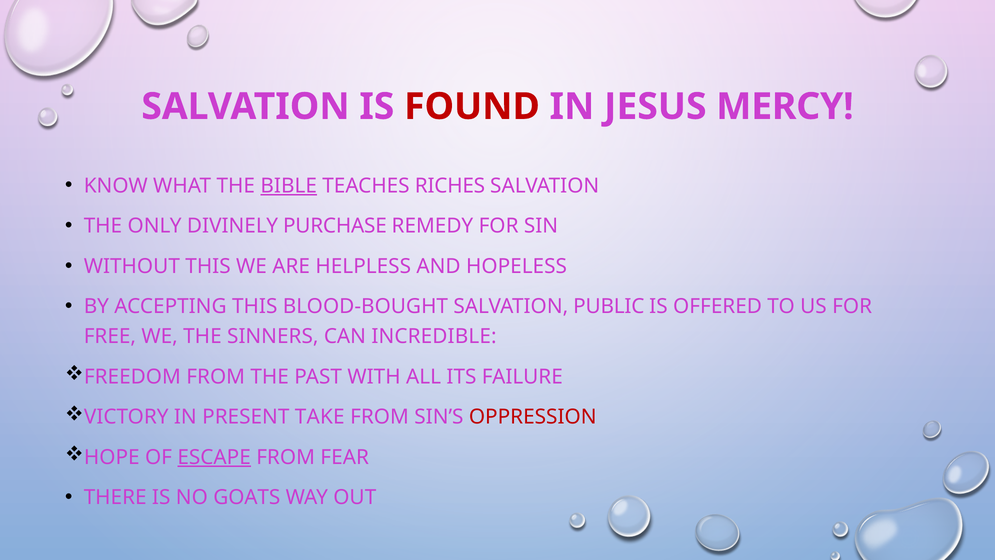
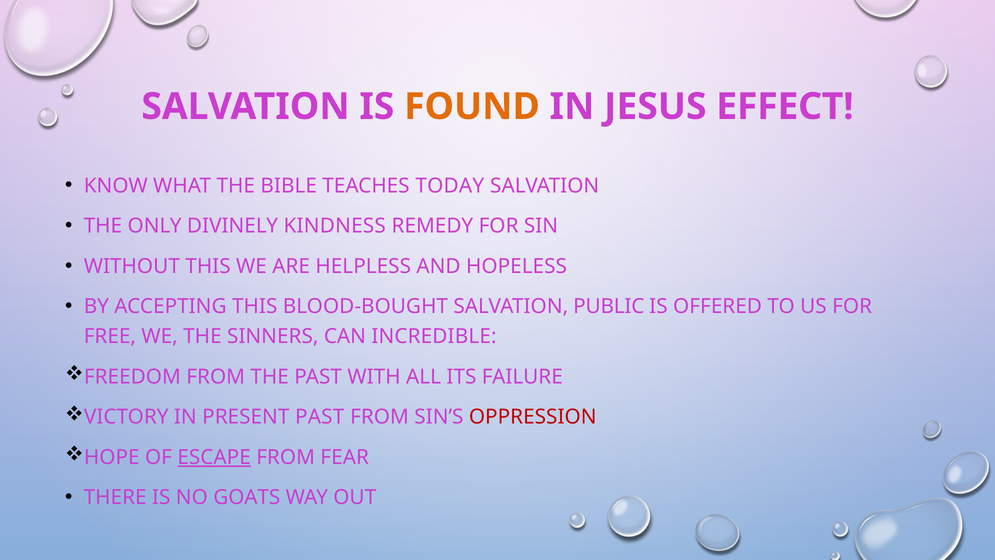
FOUND colour: red -> orange
MERCY: MERCY -> EFFECT
BIBLE underline: present -> none
RICHES: RICHES -> TODAY
PURCHASE: PURCHASE -> KINDNESS
PRESENT TAKE: TAKE -> PAST
